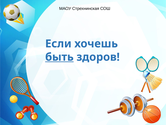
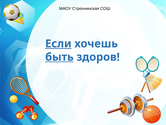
Если underline: none -> present
